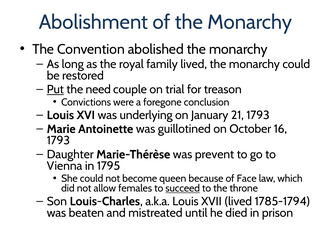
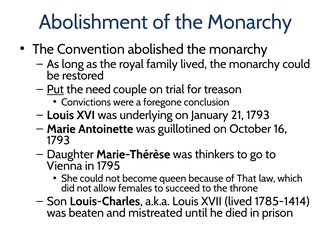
prevent: prevent -> thinkers
Face: Face -> That
succeed underline: present -> none
1785-1794: 1785-1794 -> 1785-1414
